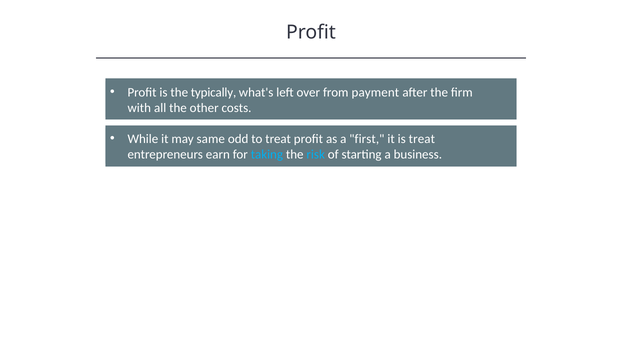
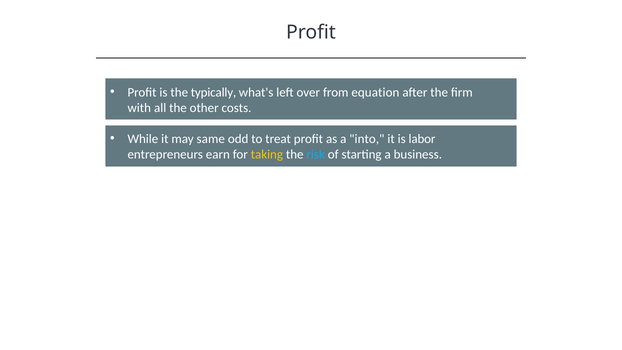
payment: payment -> equation
first: first -> into
is treat: treat -> labor
taking colour: light blue -> yellow
